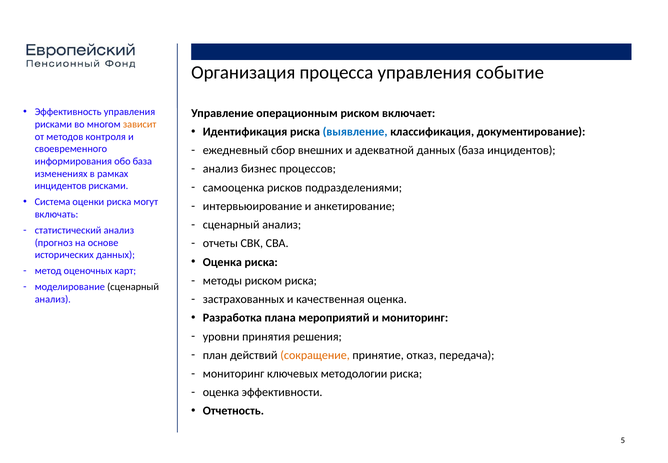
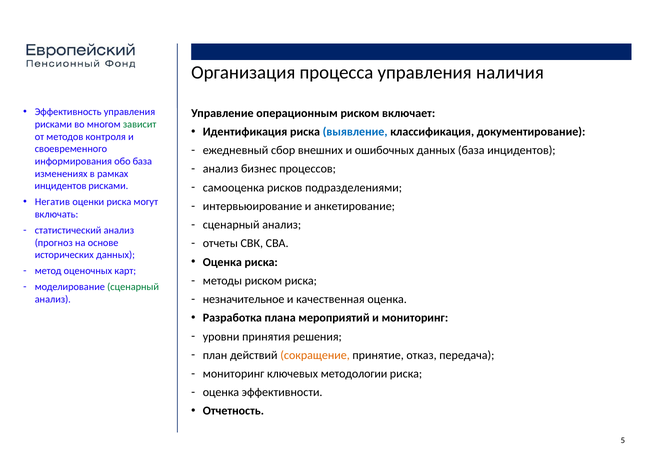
событие: событие -> наличия
зависит colour: orange -> green
адекватной: адекватной -> ошибочных
Система: Система -> Негатив
сценарный at (133, 287) colour: black -> green
застрахованных: застрахованных -> незначительное
